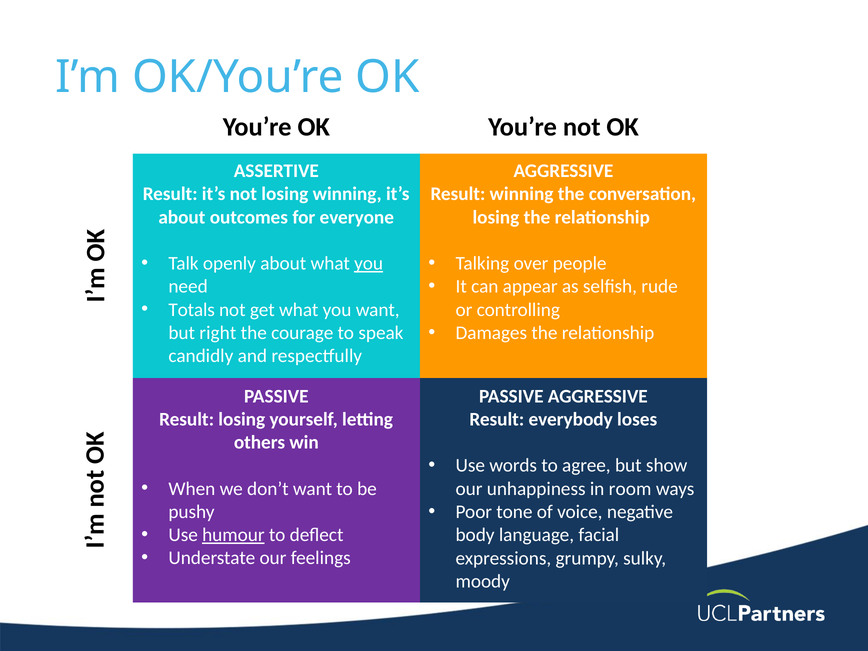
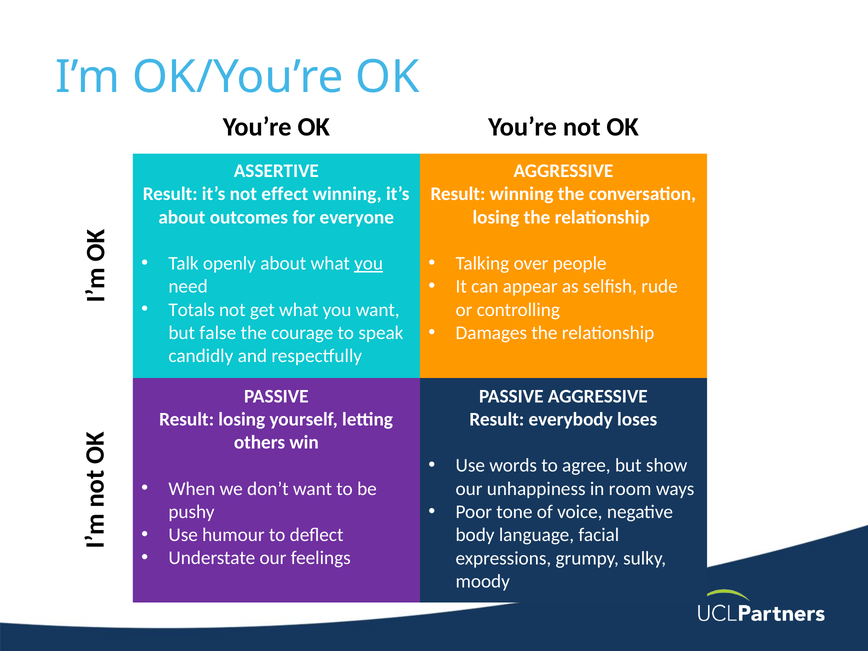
not losing: losing -> effect
right: right -> false
humour underline: present -> none
